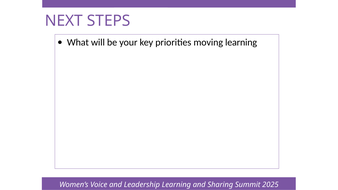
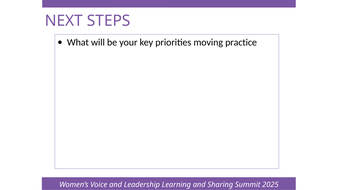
moving learning: learning -> practice
